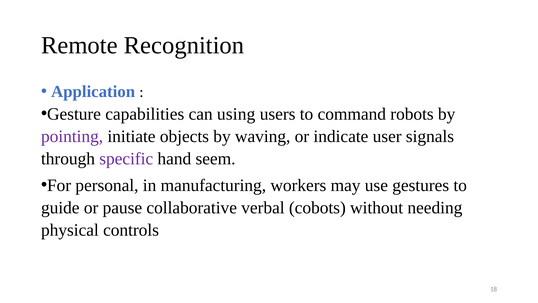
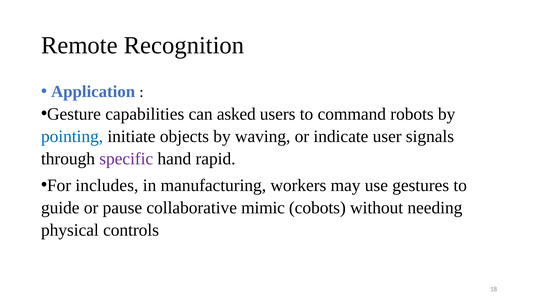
using: using -> asked
pointing colour: purple -> blue
seem: seem -> rapid
personal: personal -> includes
verbal: verbal -> mimic
